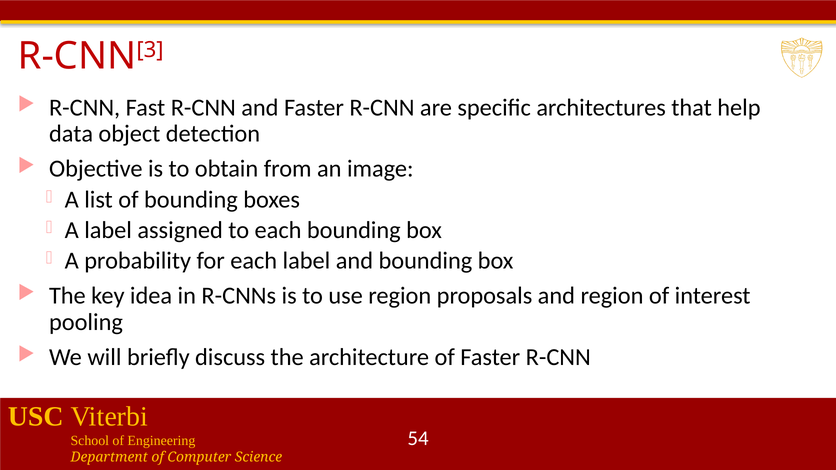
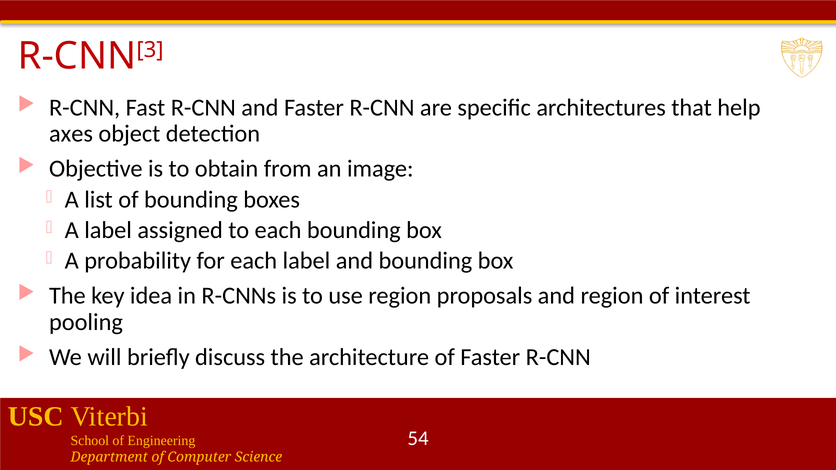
data: data -> axes
